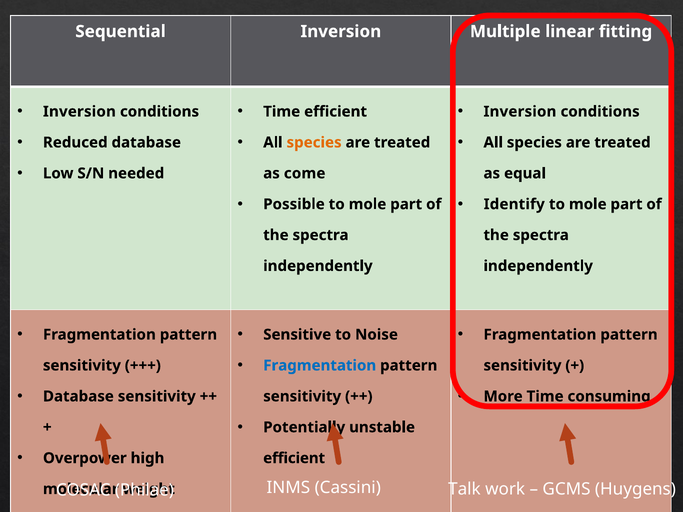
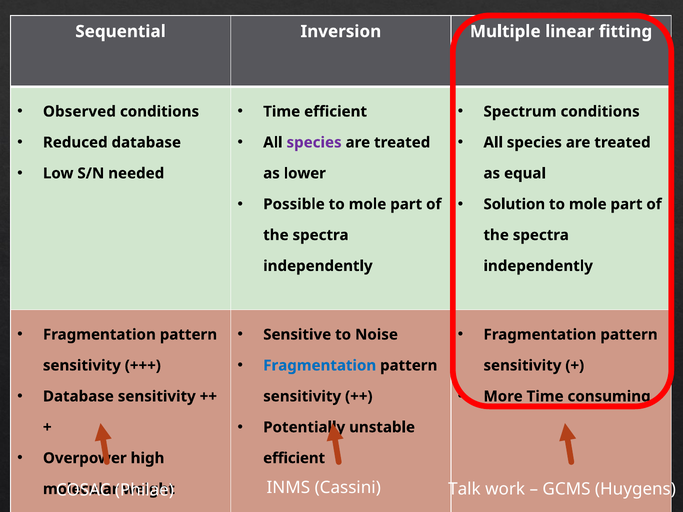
Inversion at (79, 112): Inversion -> Observed
Inversion at (520, 112): Inversion -> Spectrum
species at (314, 143) colour: orange -> purple
come: come -> lower
Identify: Identify -> Solution
